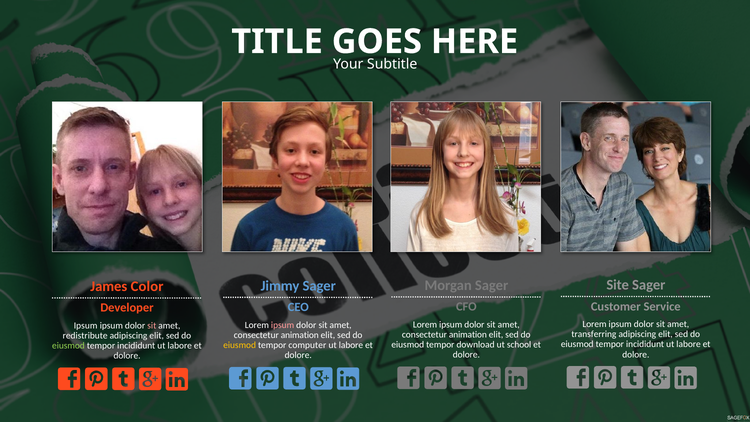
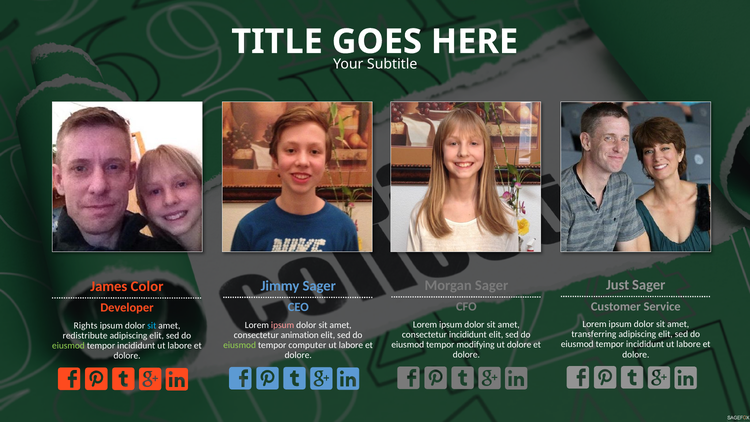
Site: Site -> Just
Ipsum at (86, 325): Ipsum -> Rights
sit at (152, 325) colour: pink -> light blue
animation at (468, 335): animation -> incididunt
download: download -> modifying
ut school: school -> dolore
eiusmod at (240, 345) colour: yellow -> light green
